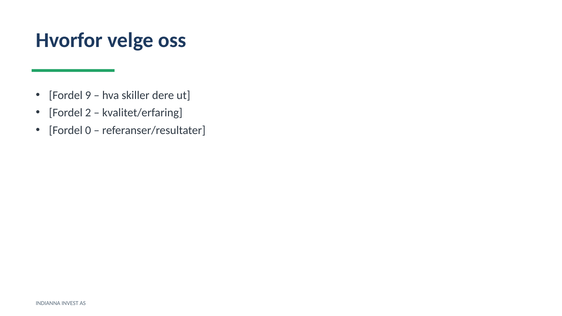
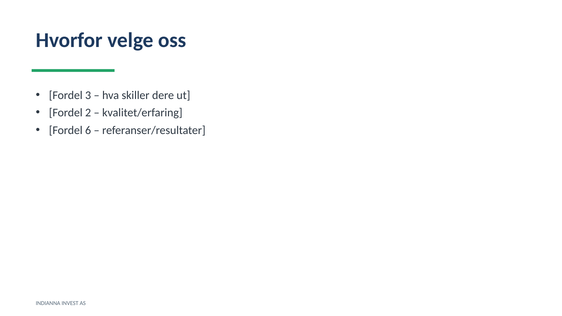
9: 9 -> 3
0: 0 -> 6
